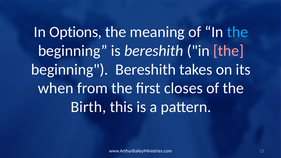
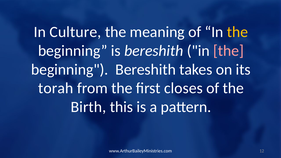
Options: Options -> Culture
the at (237, 32) colour: light blue -> yellow
when: when -> torah
